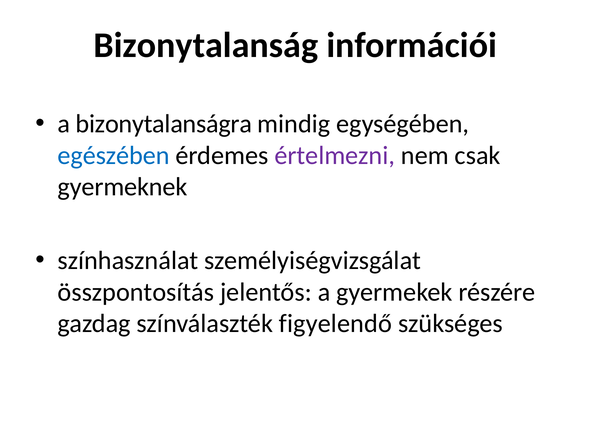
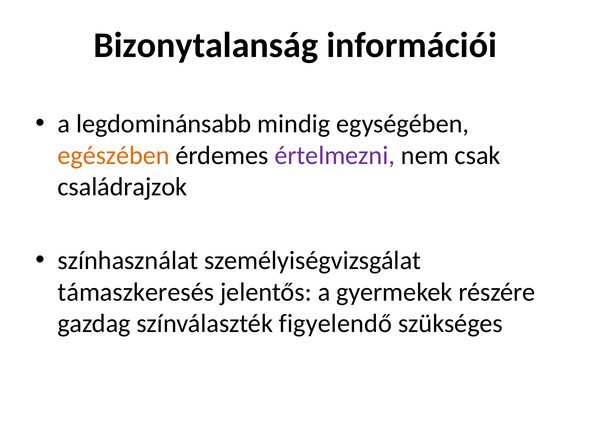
bizonytalanságra: bizonytalanságra -> legdominánsabb
egészében colour: blue -> orange
gyermeknek: gyermeknek -> családrajzok
összpontosítás: összpontosítás -> támaszkeresés
